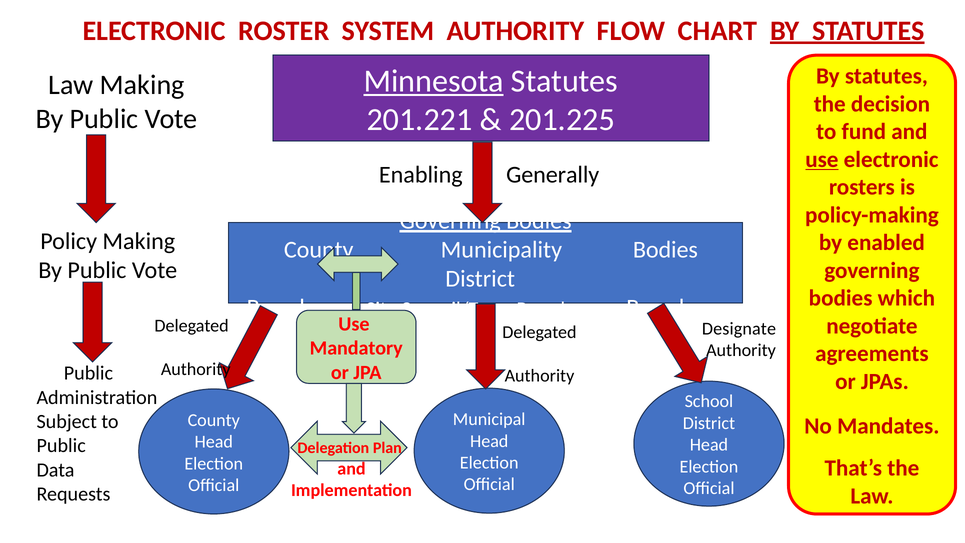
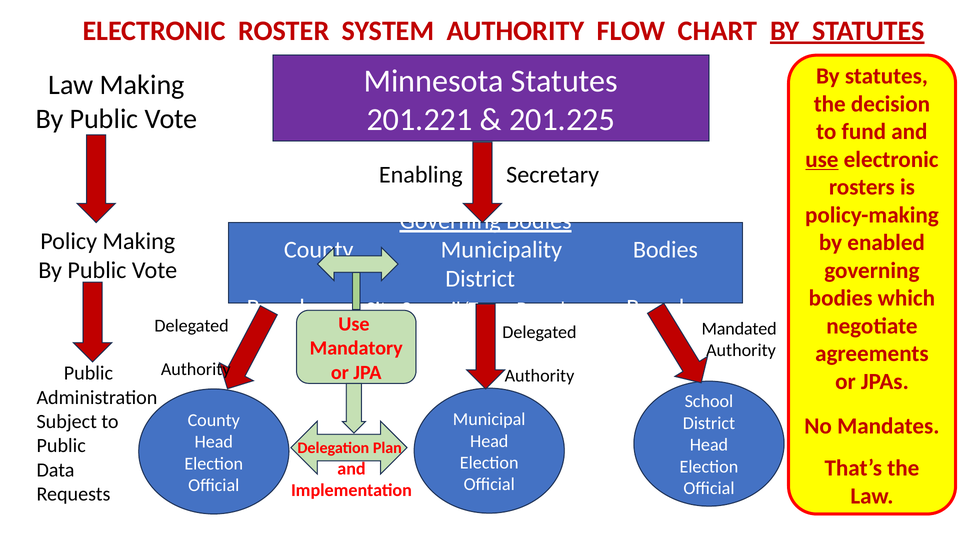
Minnesota underline: present -> none
Generally: Generally -> Secretary
Designate: Designate -> Mandated
